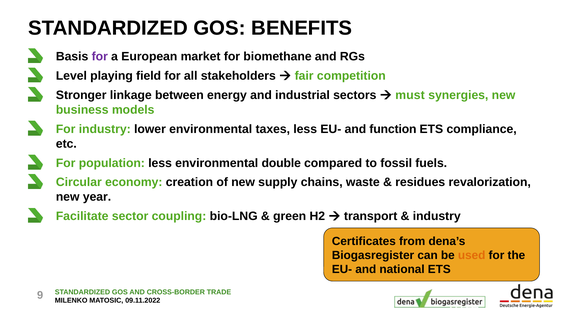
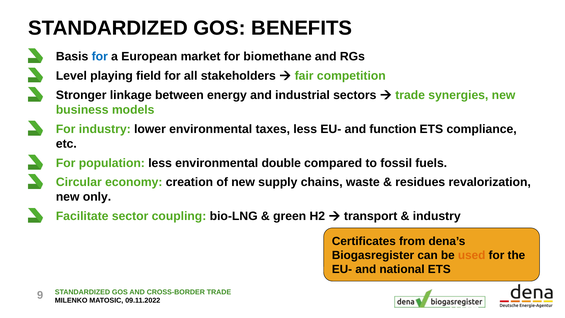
for at (100, 56) colour: purple -> blue
must at (410, 95): must -> trade
year: year -> only
